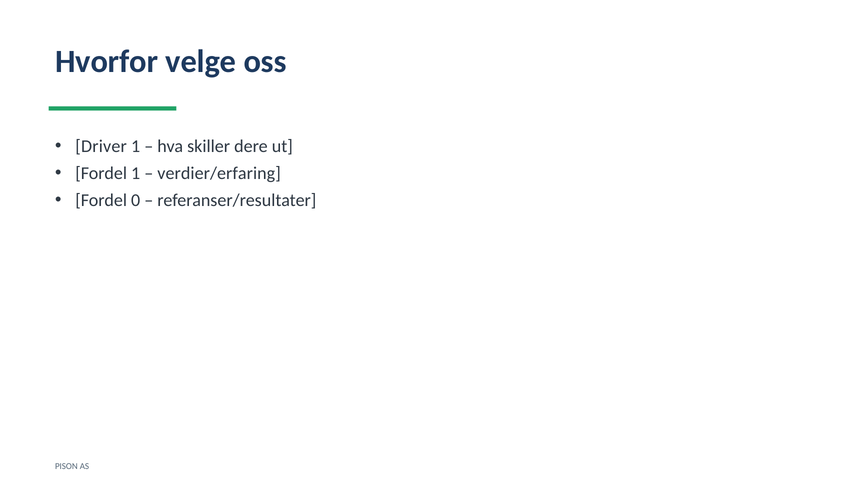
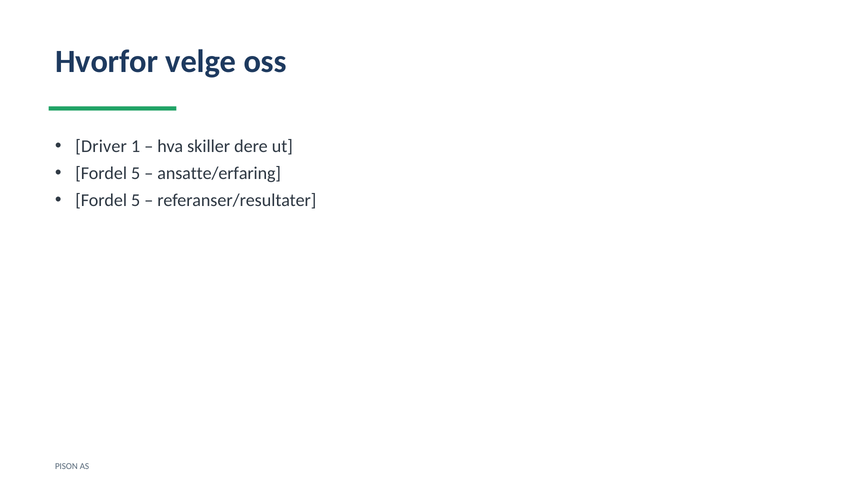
1 at (136, 174): 1 -> 5
verdier/erfaring: verdier/erfaring -> ansatte/erfaring
0 at (136, 201): 0 -> 5
